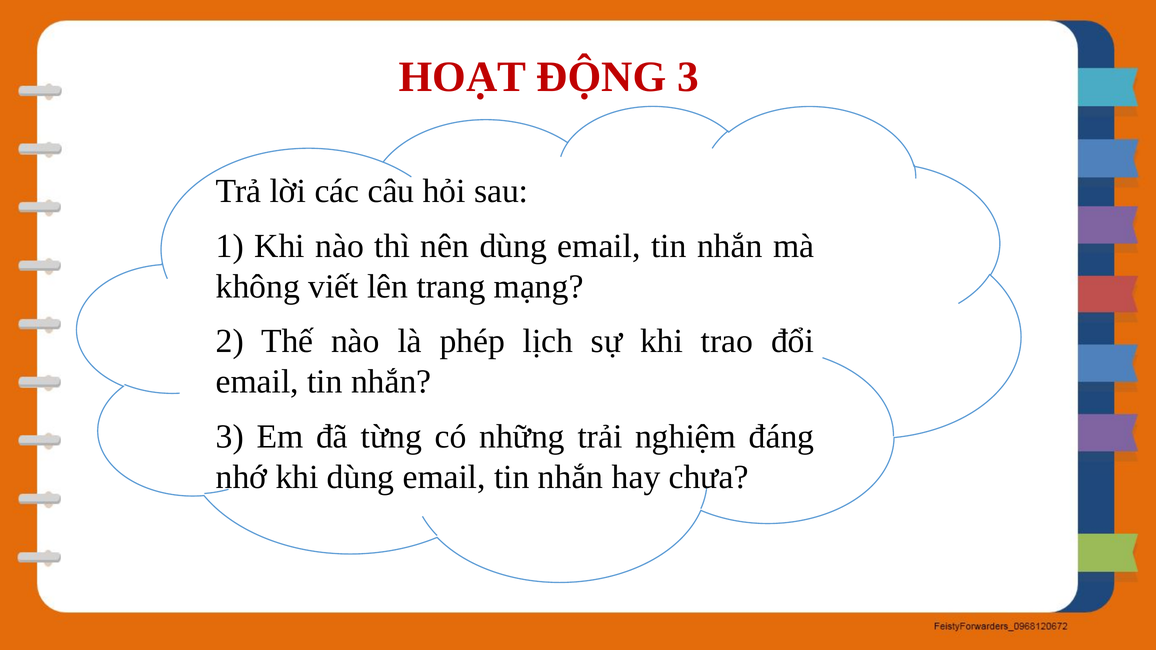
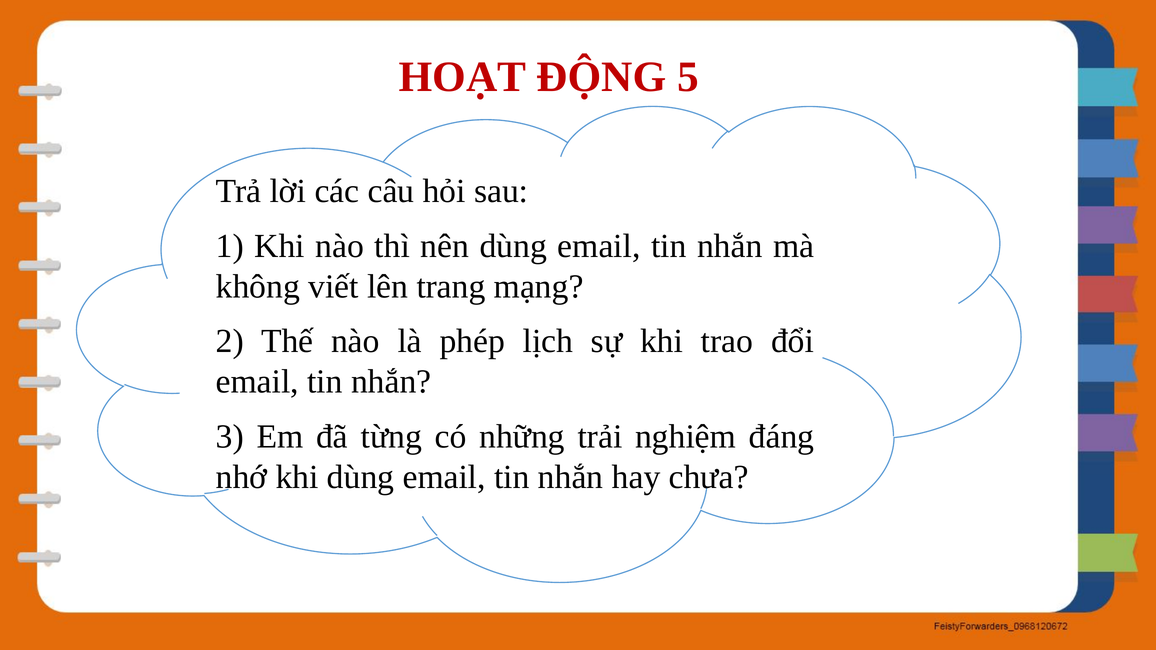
ĐỘNG 3: 3 -> 5
